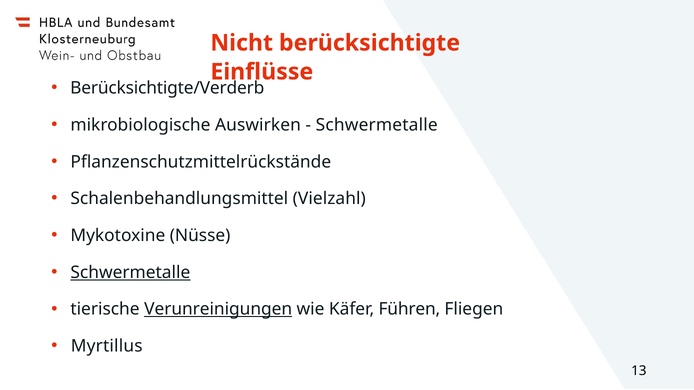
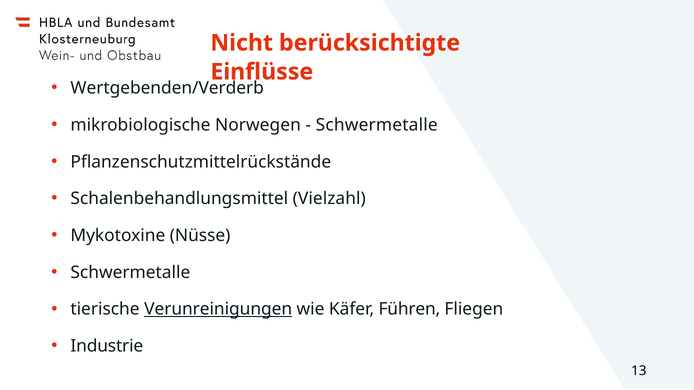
Berücksichtigte/Verderb: Berücksichtigte/Verderb -> Wertgebenden/Verderb
Auswirken: Auswirken -> Norwegen
Schwermetalle at (130, 273) underline: present -> none
Myrtillus: Myrtillus -> Industrie
